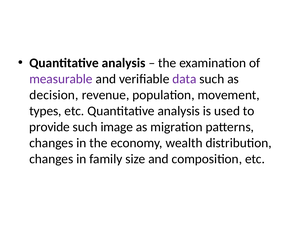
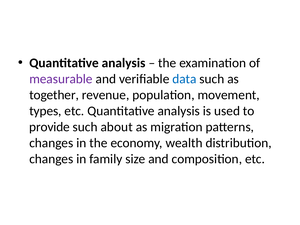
data colour: purple -> blue
decision: decision -> together
image: image -> about
